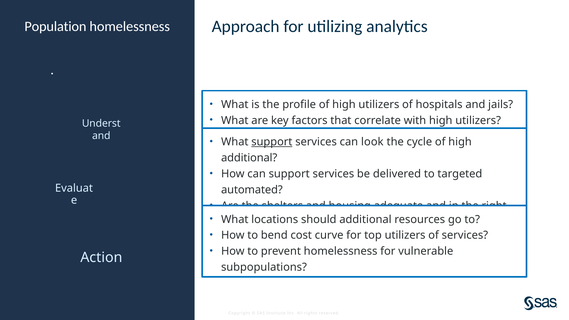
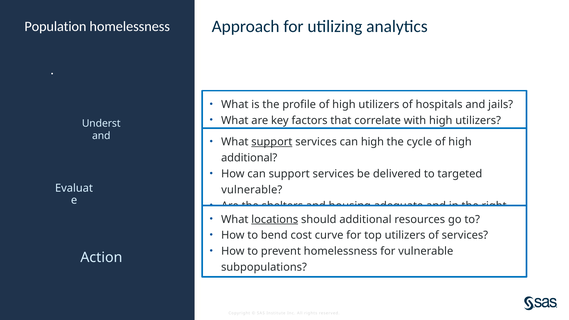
can look: look -> high
automated at (252, 190): automated -> vulnerable
locations underline: none -> present
